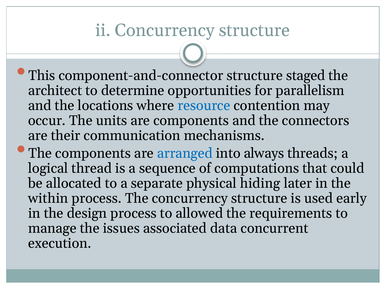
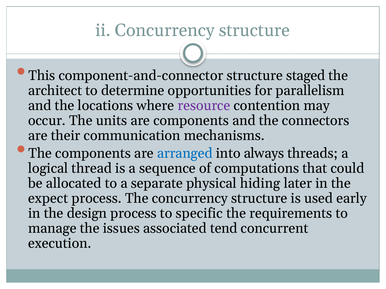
resource colour: blue -> purple
within: within -> expect
allowed: allowed -> specific
data: data -> tend
